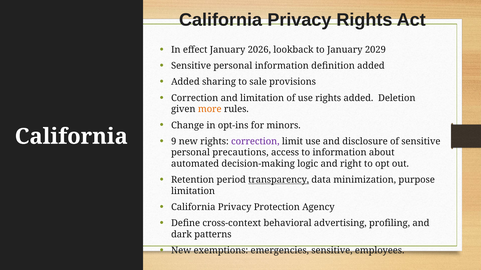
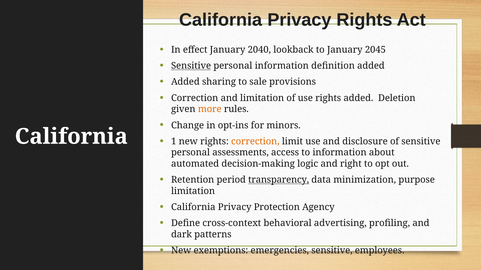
2026: 2026 -> 2040
2029: 2029 -> 2045
Sensitive at (191, 66) underline: none -> present
9: 9 -> 1
correction at (255, 142) colour: purple -> orange
precautions: precautions -> assessments
